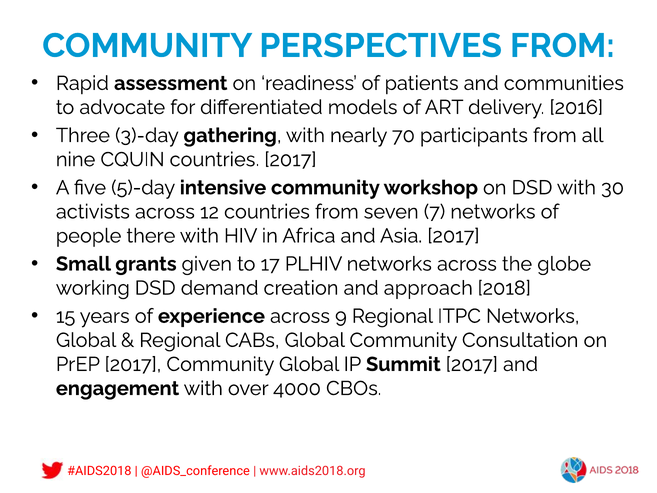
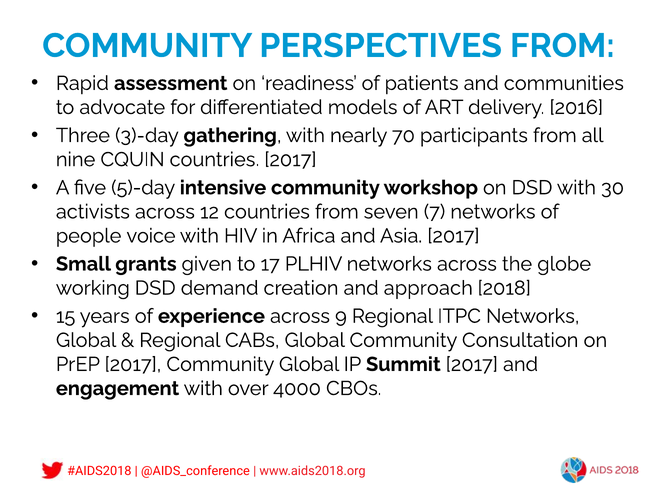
there: there -> voice
